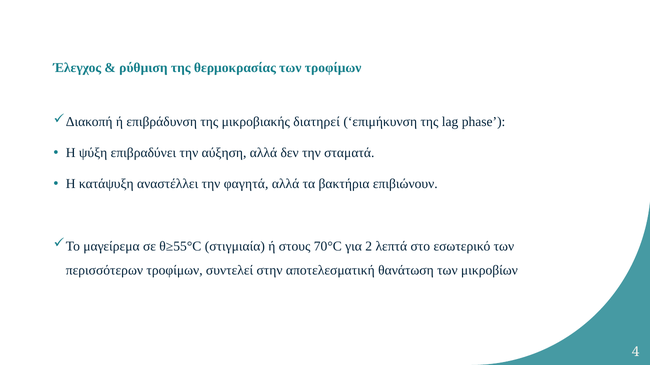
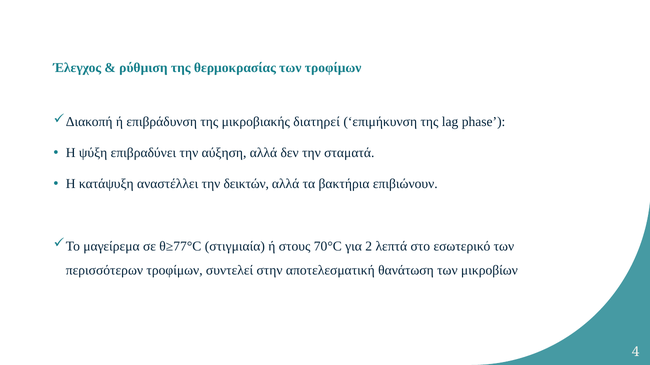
φαγητά: φαγητά -> δεικτών
θ≥55°C: θ≥55°C -> θ≥77°C
